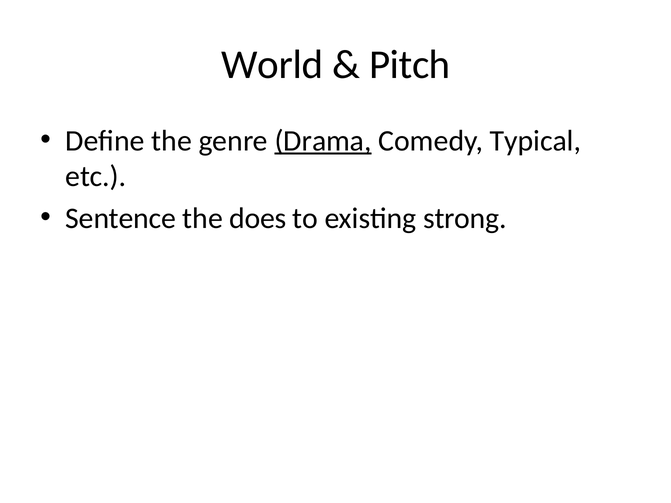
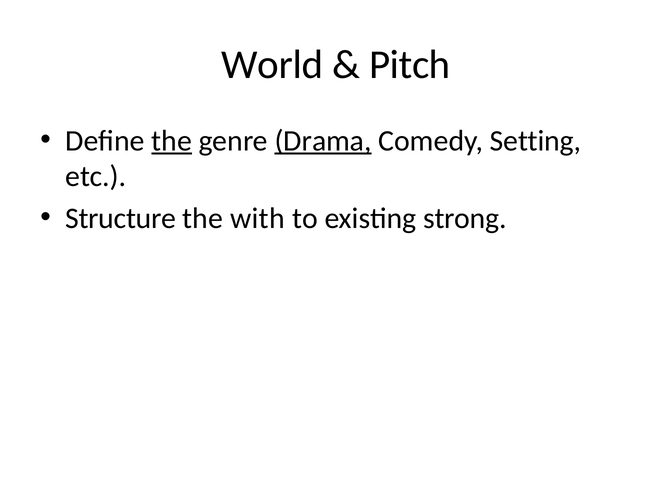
the at (172, 141) underline: none -> present
Typical: Typical -> Setting
Sentence: Sentence -> Structure
does: does -> with
